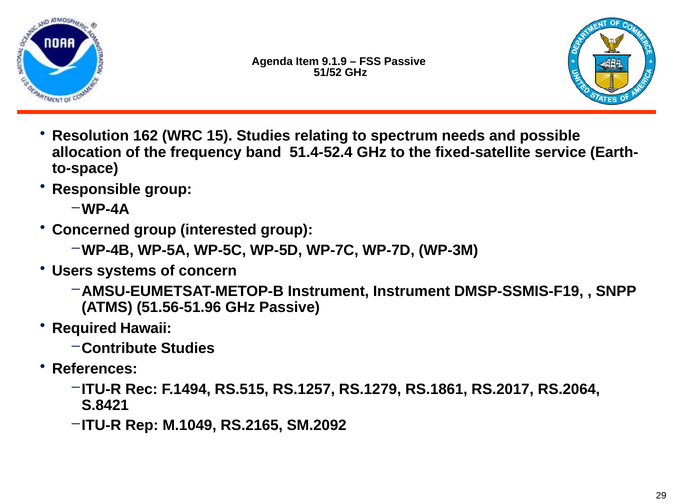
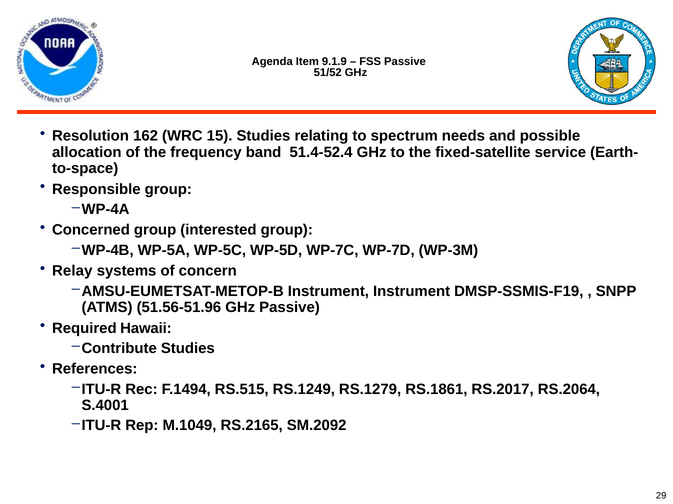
Users: Users -> Relay
RS.1257: RS.1257 -> RS.1249
S.8421: S.8421 -> S.4001
